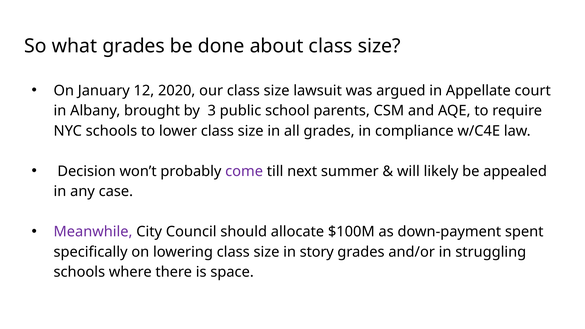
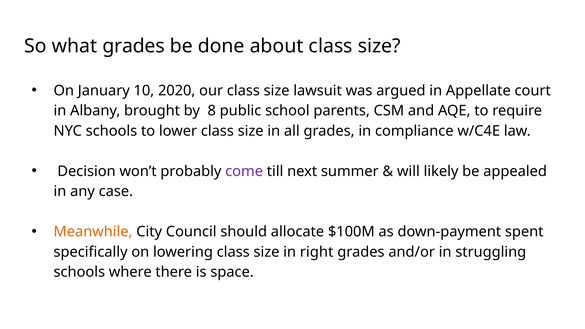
12: 12 -> 10
3: 3 -> 8
Meanwhile colour: purple -> orange
story: story -> right
